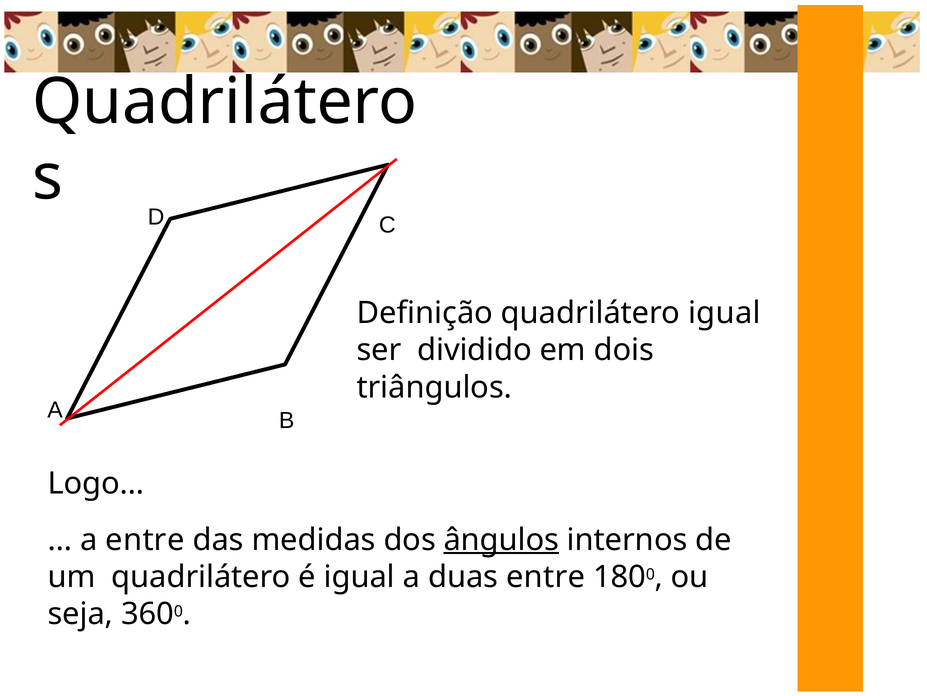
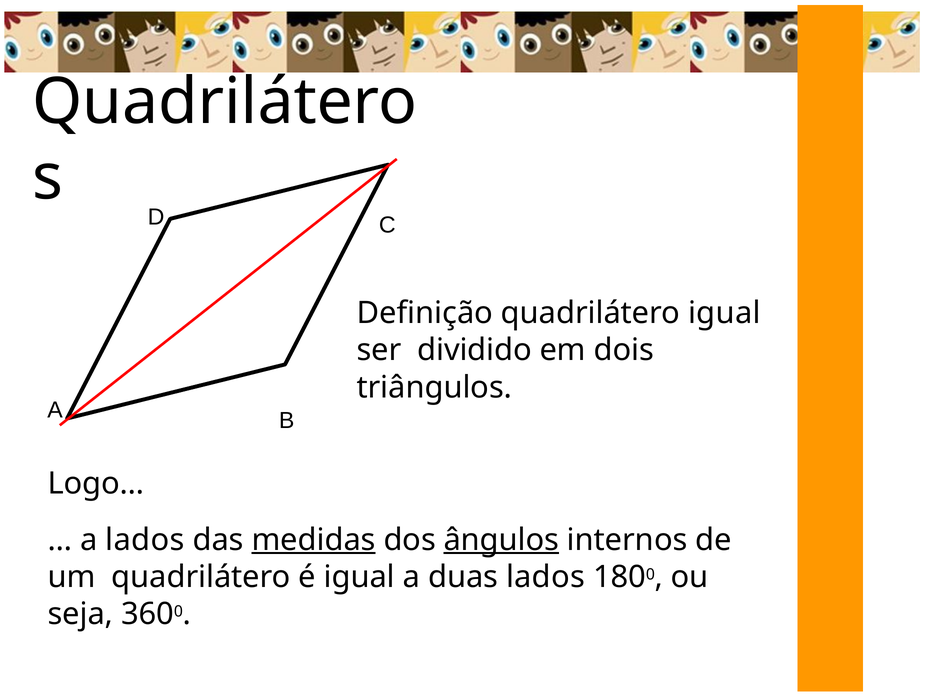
a entre: entre -> lados
medidas underline: none -> present
duas entre: entre -> lados
